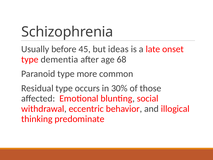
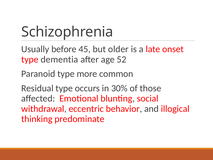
ideas: ideas -> older
68: 68 -> 52
